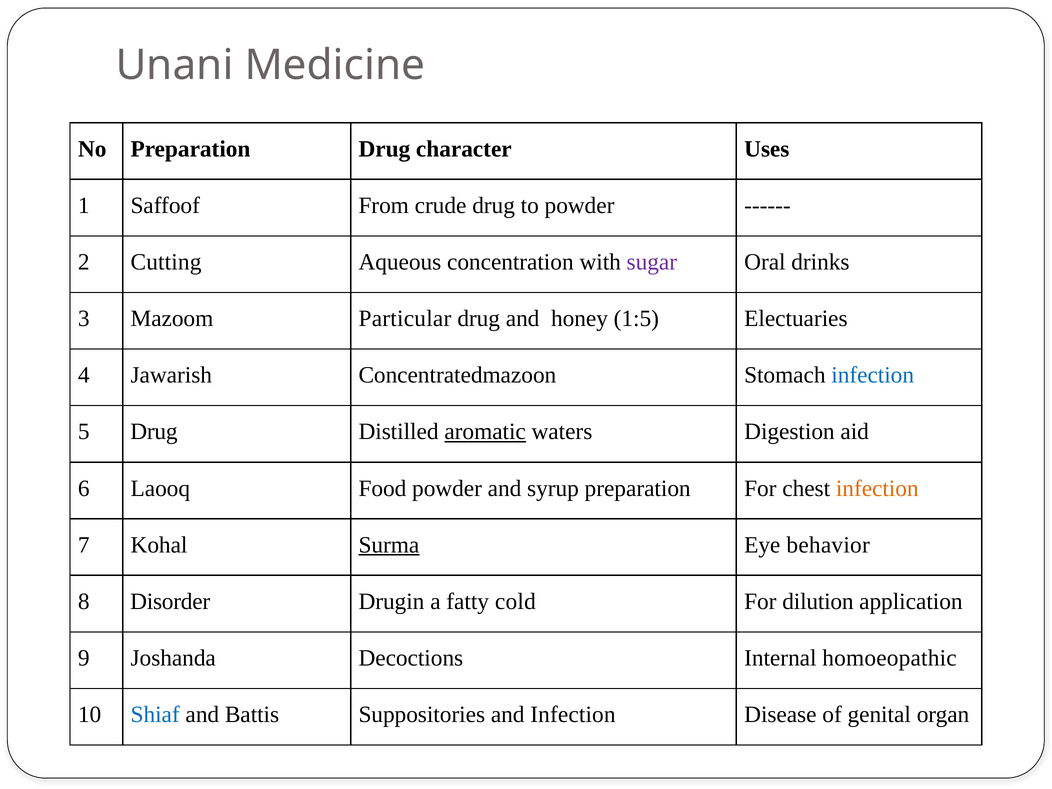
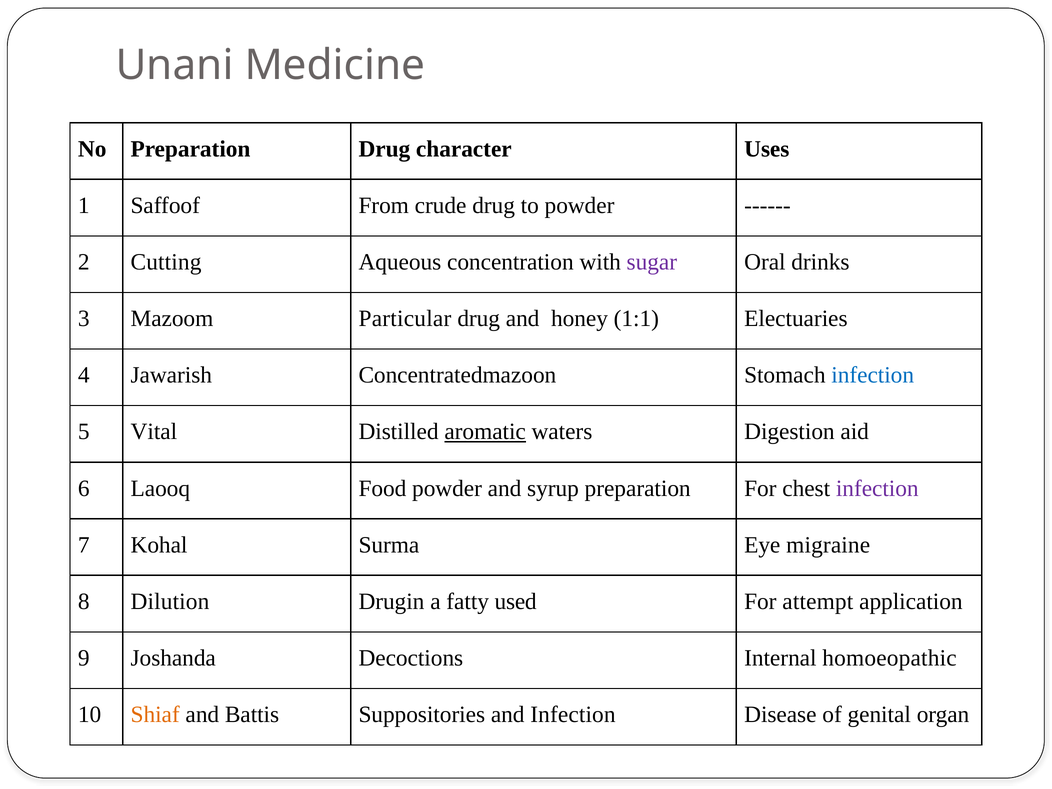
1:5: 1:5 -> 1:1
5 Drug: Drug -> Vital
infection at (877, 488) colour: orange -> purple
Surma underline: present -> none
behavior: behavior -> migraine
Disorder: Disorder -> Dilution
cold: cold -> used
dilution: dilution -> attempt
Shiaf colour: blue -> orange
